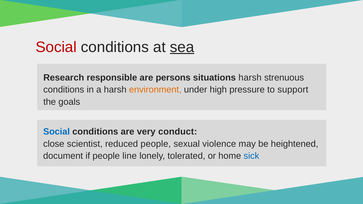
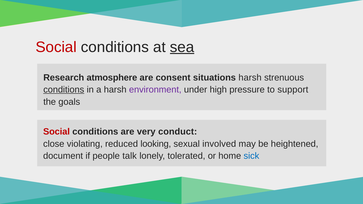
responsible: responsible -> atmosphere
persons: persons -> consent
conditions at (64, 90) underline: none -> present
environment colour: orange -> purple
Social at (56, 132) colour: blue -> red
scientist: scientist -> violating
reduced people: people -> looking
violence: violence -> involved
line: line -> talk
